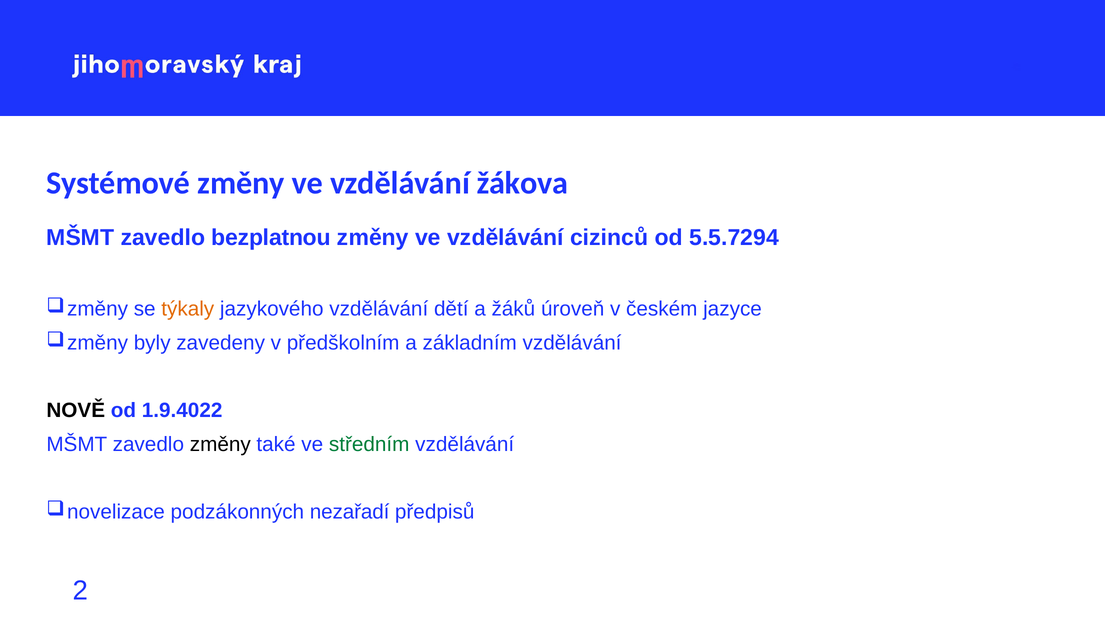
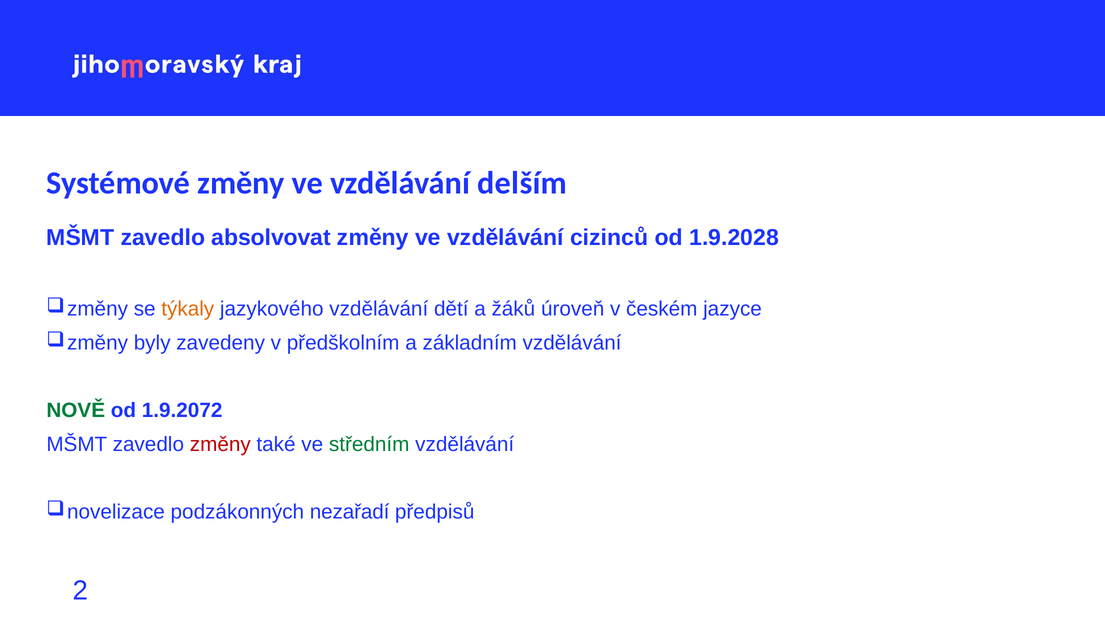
žákova: žákova -> delším
bezplatnou: bezplatnou -> absolvovat
5.5.7294: 5.5.7294 -> 1.9.2028
NOVĚ colour: black -> green
1.9.4022: 1.9.4022 -> 1.9.2072
změny at (220, 445) colour: black -> red
